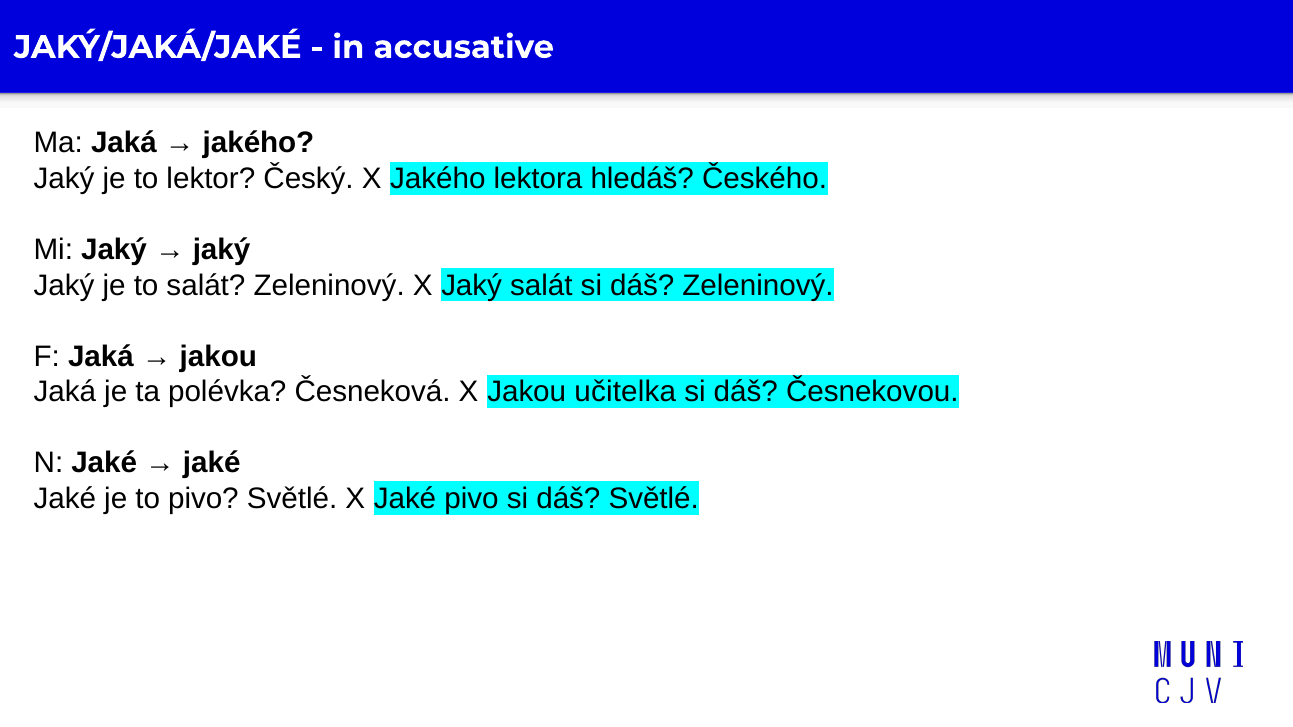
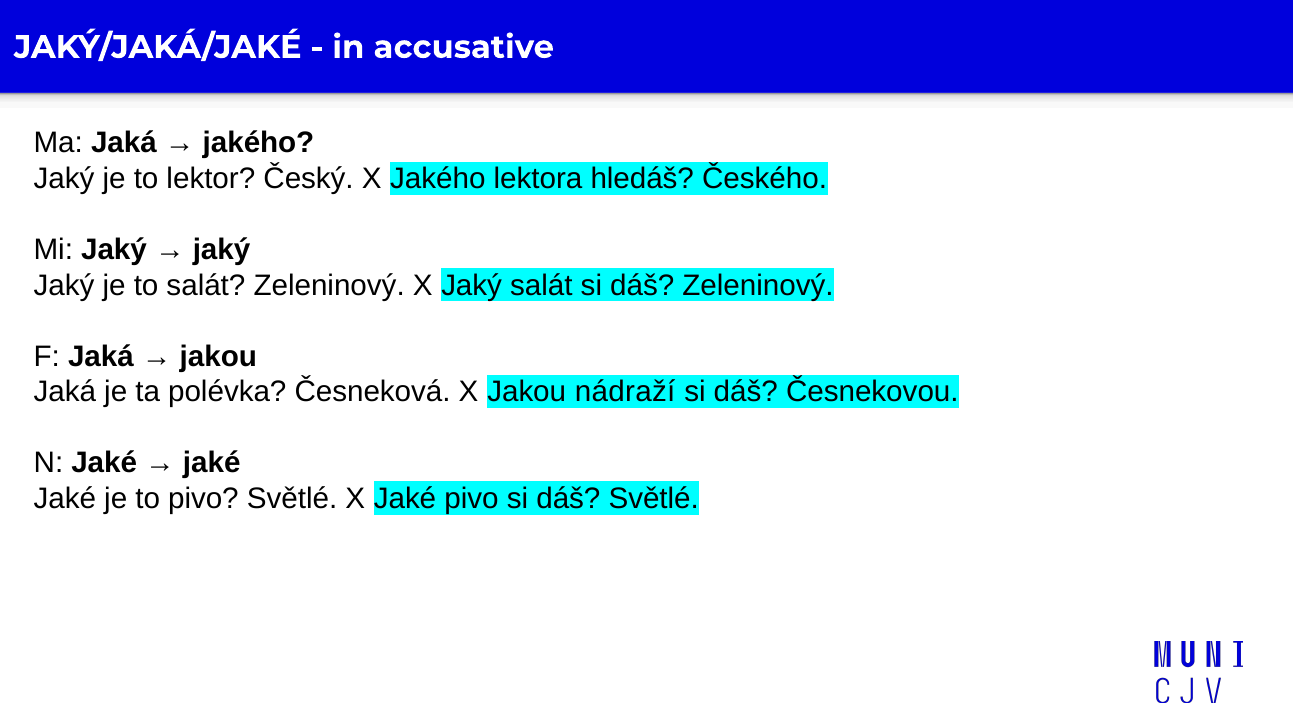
učitelka: učitelka -> nádraží
